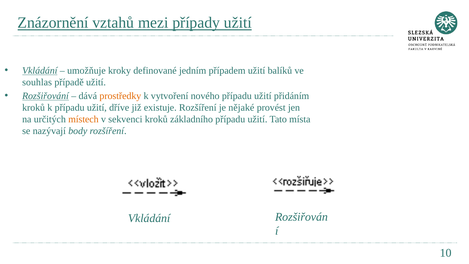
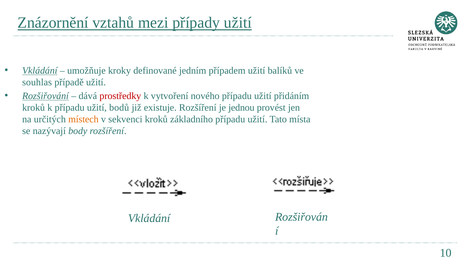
prostředky colour: orange -> red
dříve: dříve -> bodů
nějaké: nějaké -> jednou
